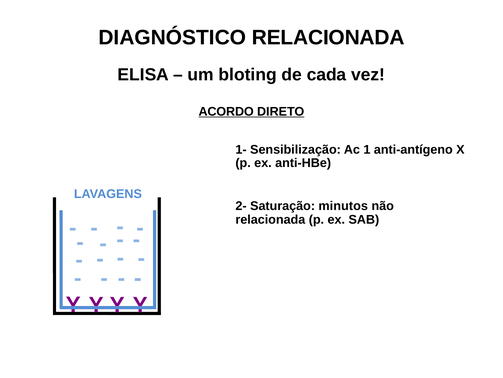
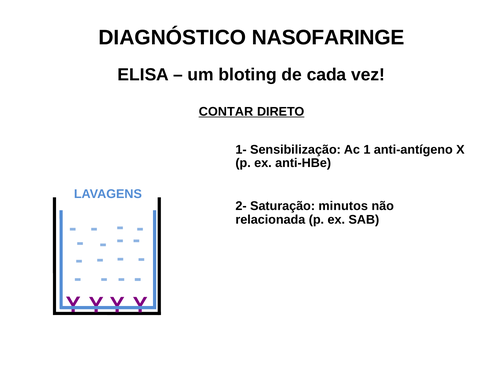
DIAGNÓSTICO RELACIONADA: RELACIONADA -> NASOFARINGE
ACORDO: ACORDO -> CONTAR
